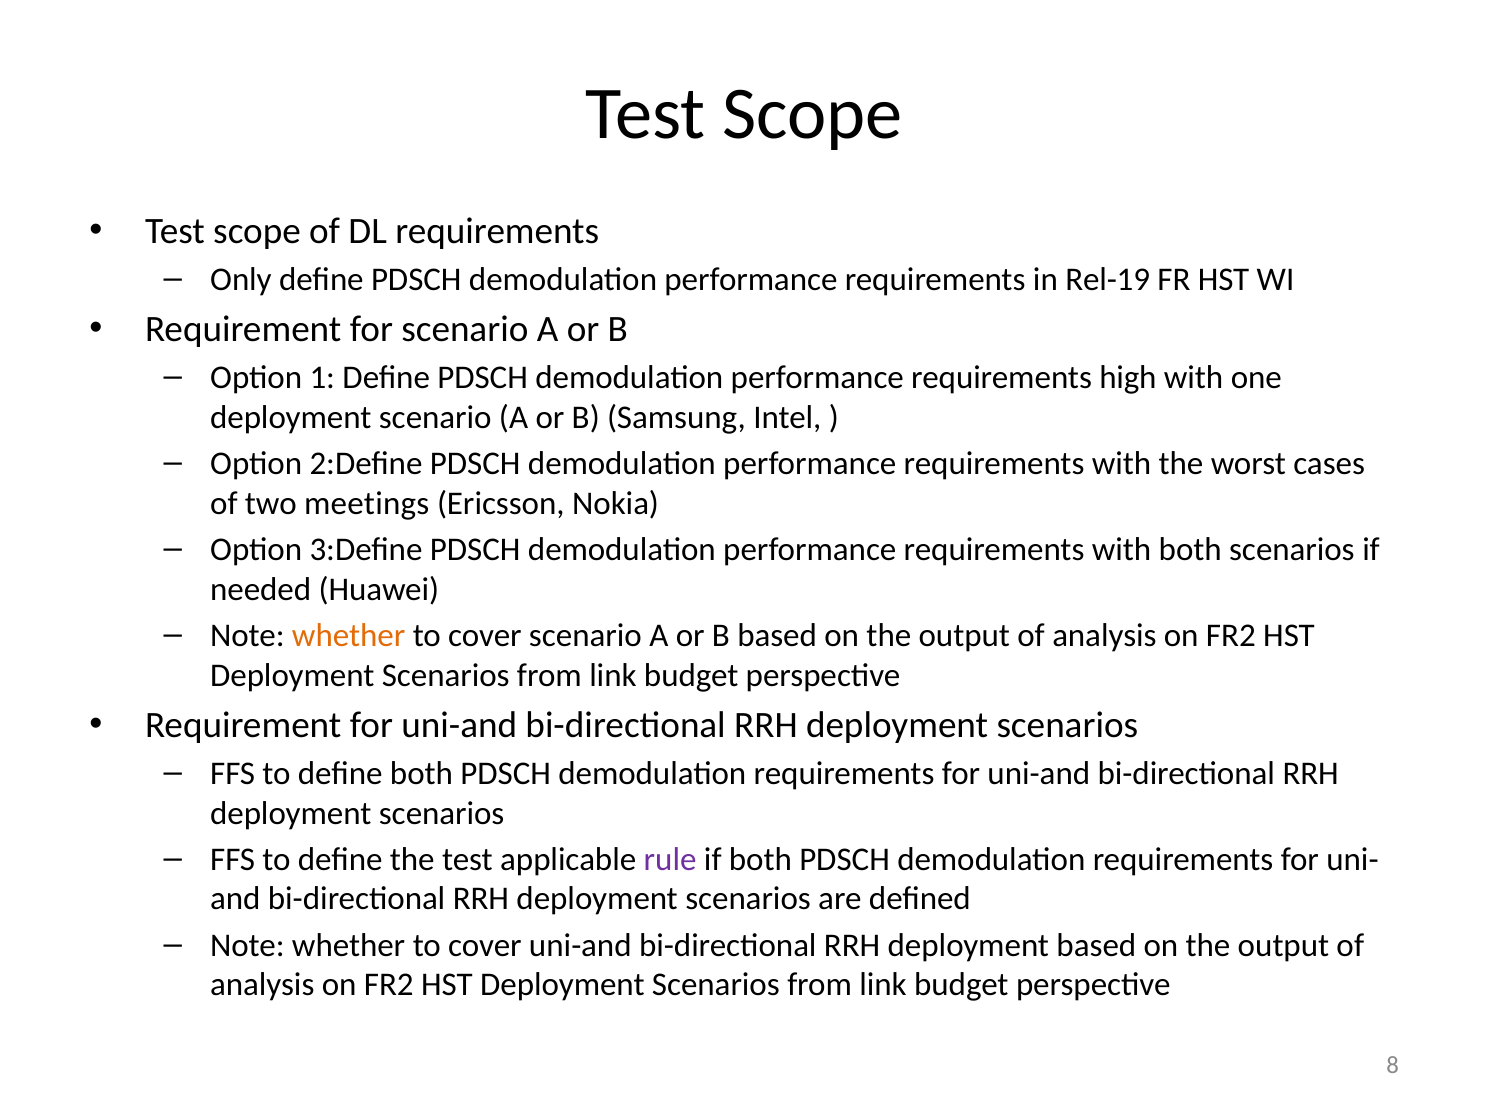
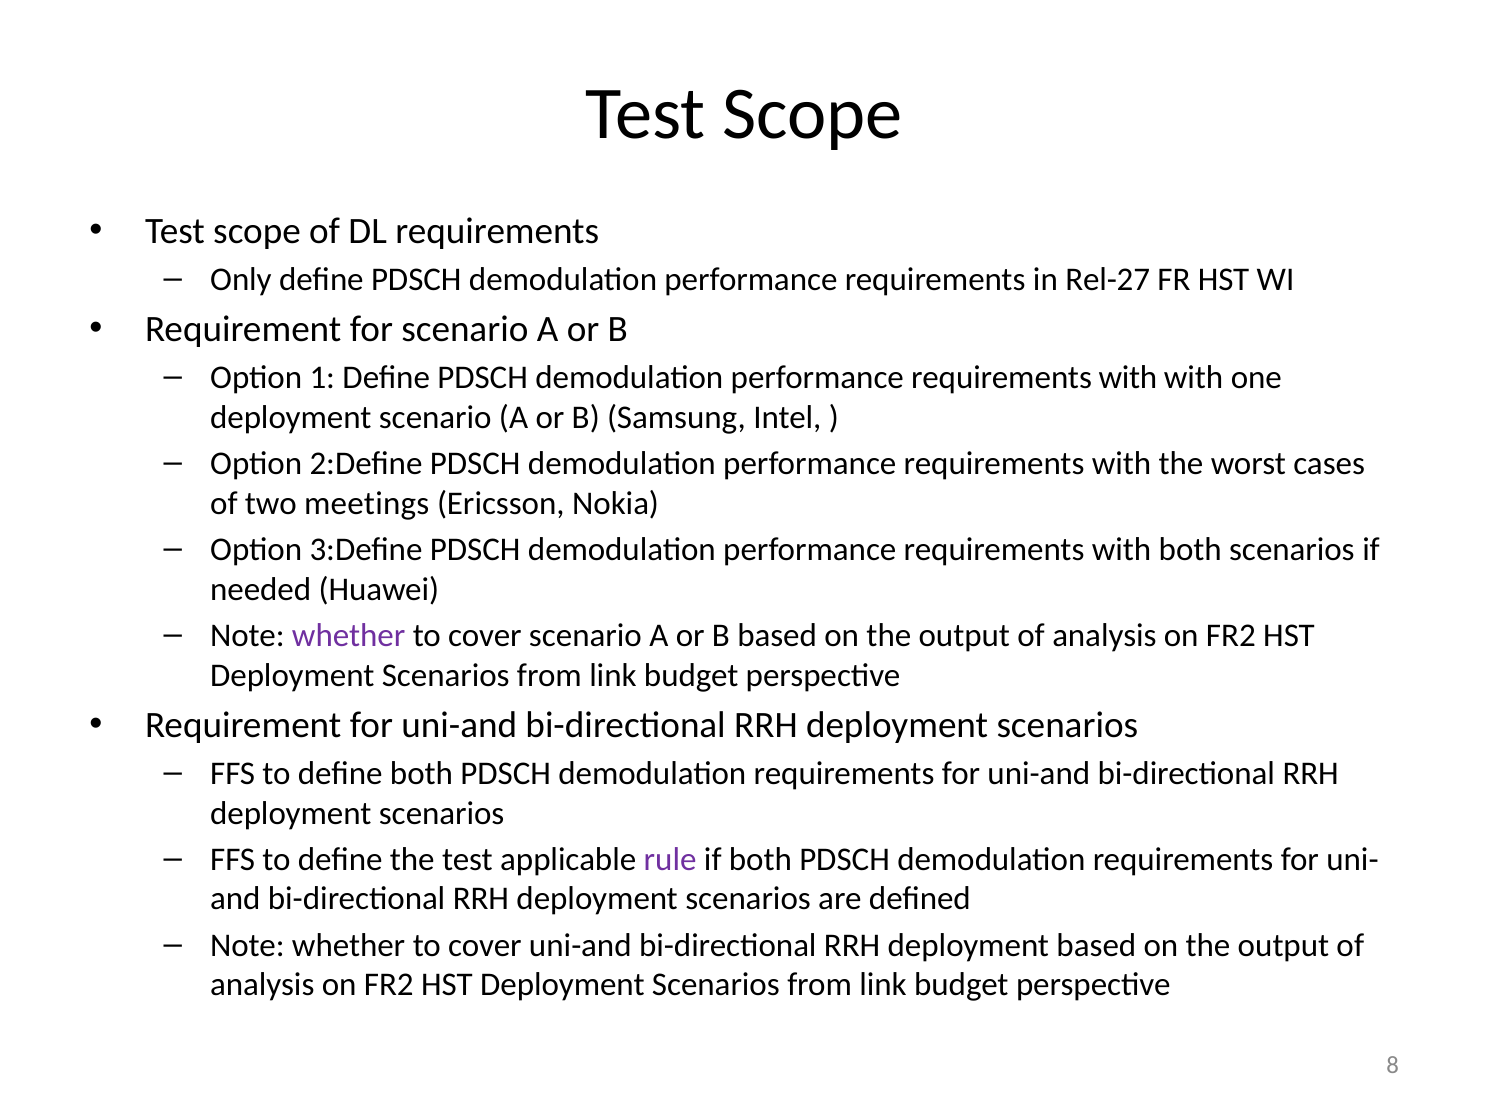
Rel-19: Rel-19 -> Rel-27
high at (1128, 378): high -> with
whether at (349, 635) colour: orange -> purple
